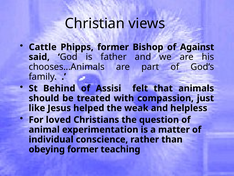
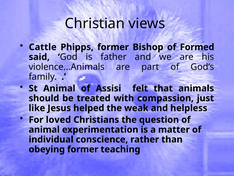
Against: Against -> Formed
chooses...Animals: chooses...Animals -> violence...Animals
St Behind: Behind -> Animal
